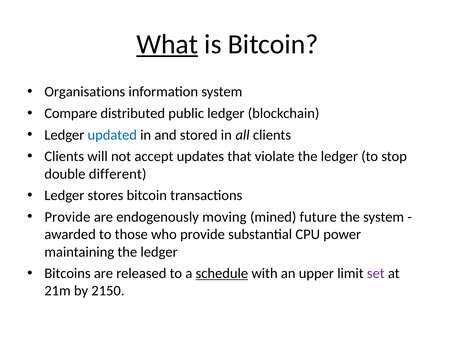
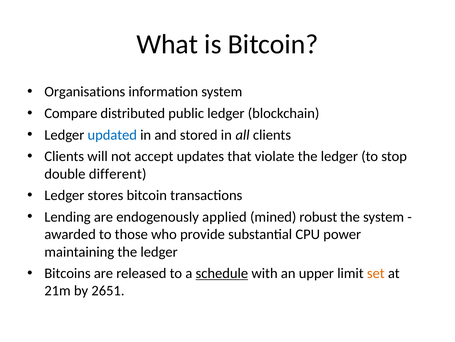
What underline: present -> none
Provide at (67, 216): Provide -> Lending
moving: moving -> applied
future: future -> robust
set colour: purple -> orange
2150: 2150 -> 2651
